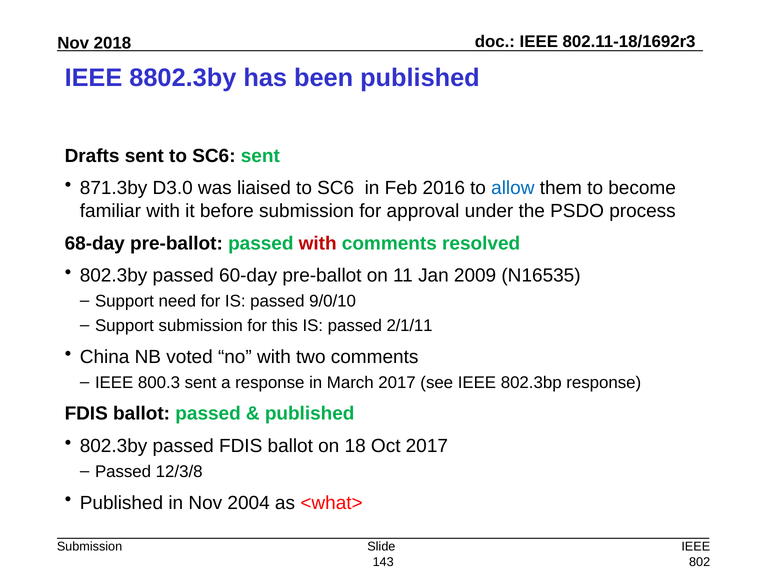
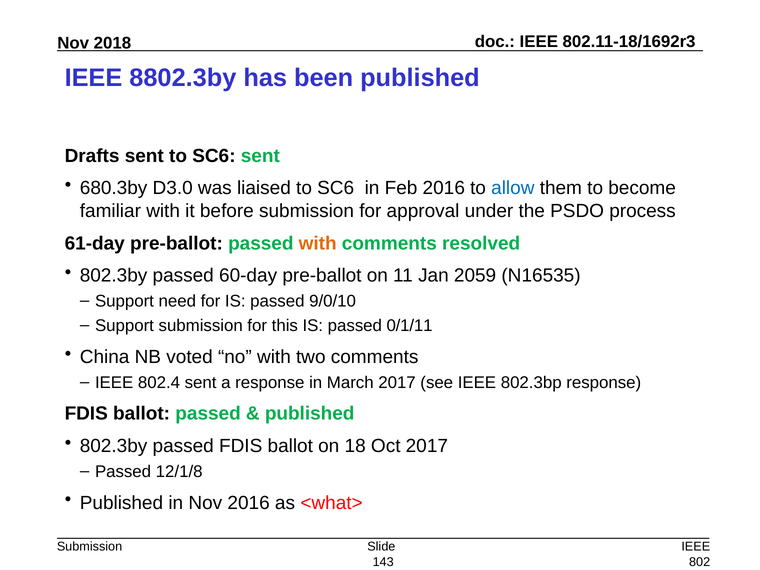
871.3by: 871.3by -> 680.3by
68-day: 68-day -> 61-day
with at (318, 243) colour: red -> orange
2009: 2009 -> 2059
2/1/11: 2/1/11 -> 0/1/11
800.3: 800.3 -> 802.4
12/3/8: 12/3/8 -> 12/1/8
Nov 2004: 2004 -> 2016
